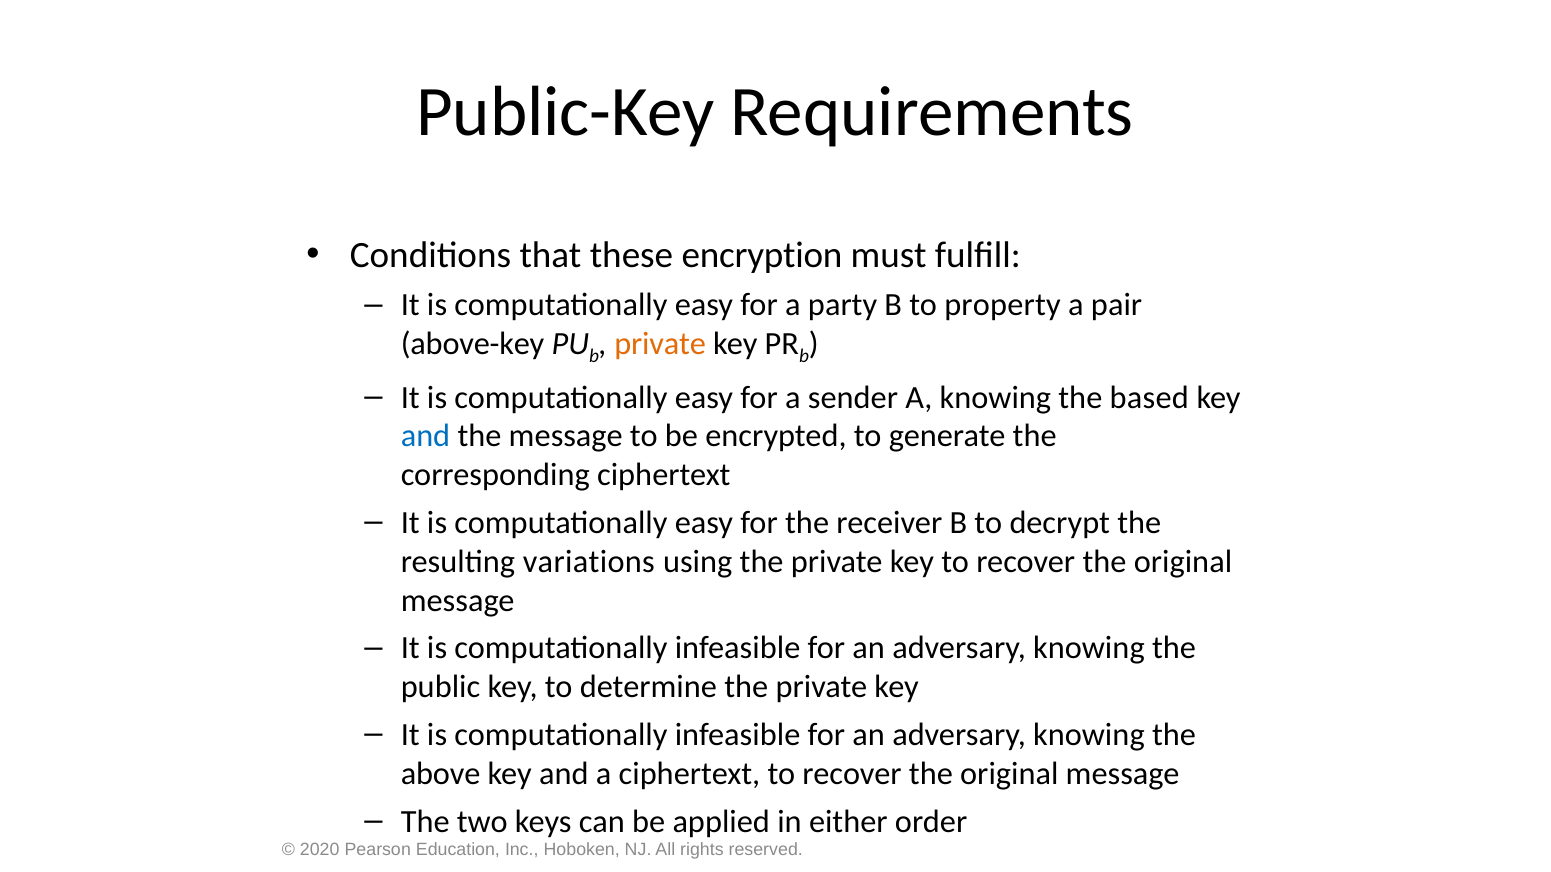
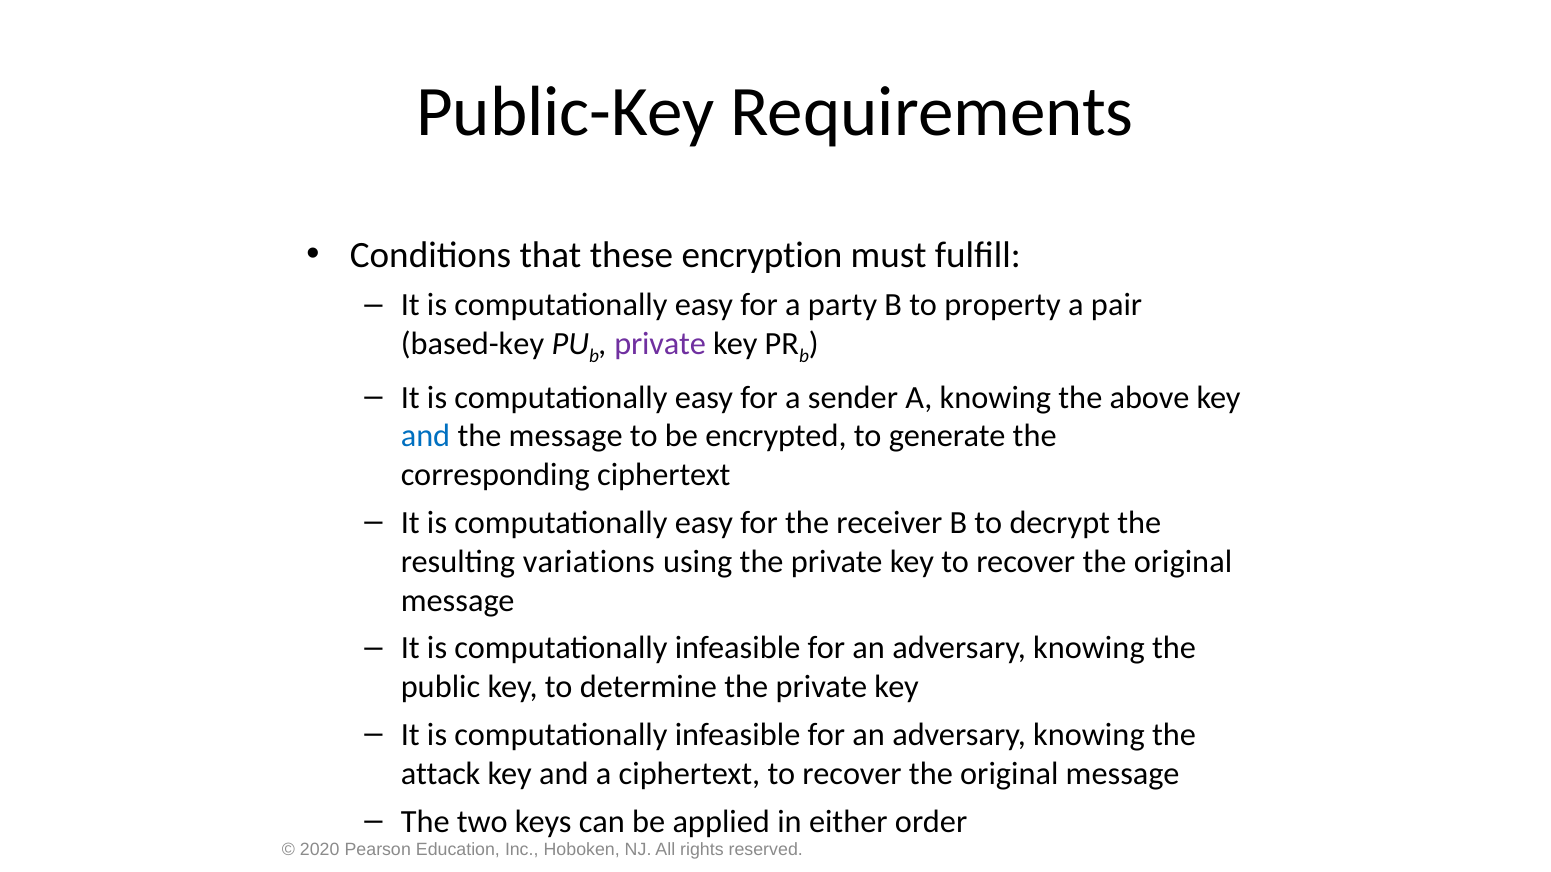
above-key: above-key -> based-key
private at (660, 344) colour: orange -> purple
based: based -> above
above: above -> attack
